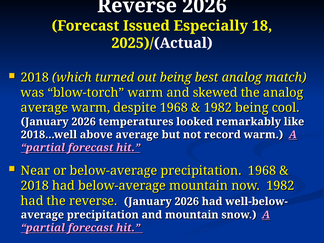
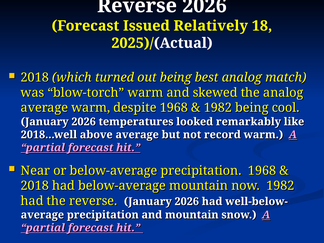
Especially: Especially -> Relatively
